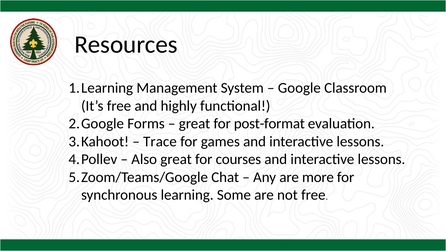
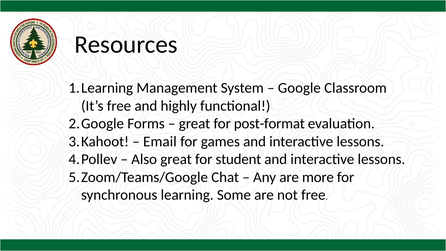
Trace: Trace -> Email
courses: courses -> student
